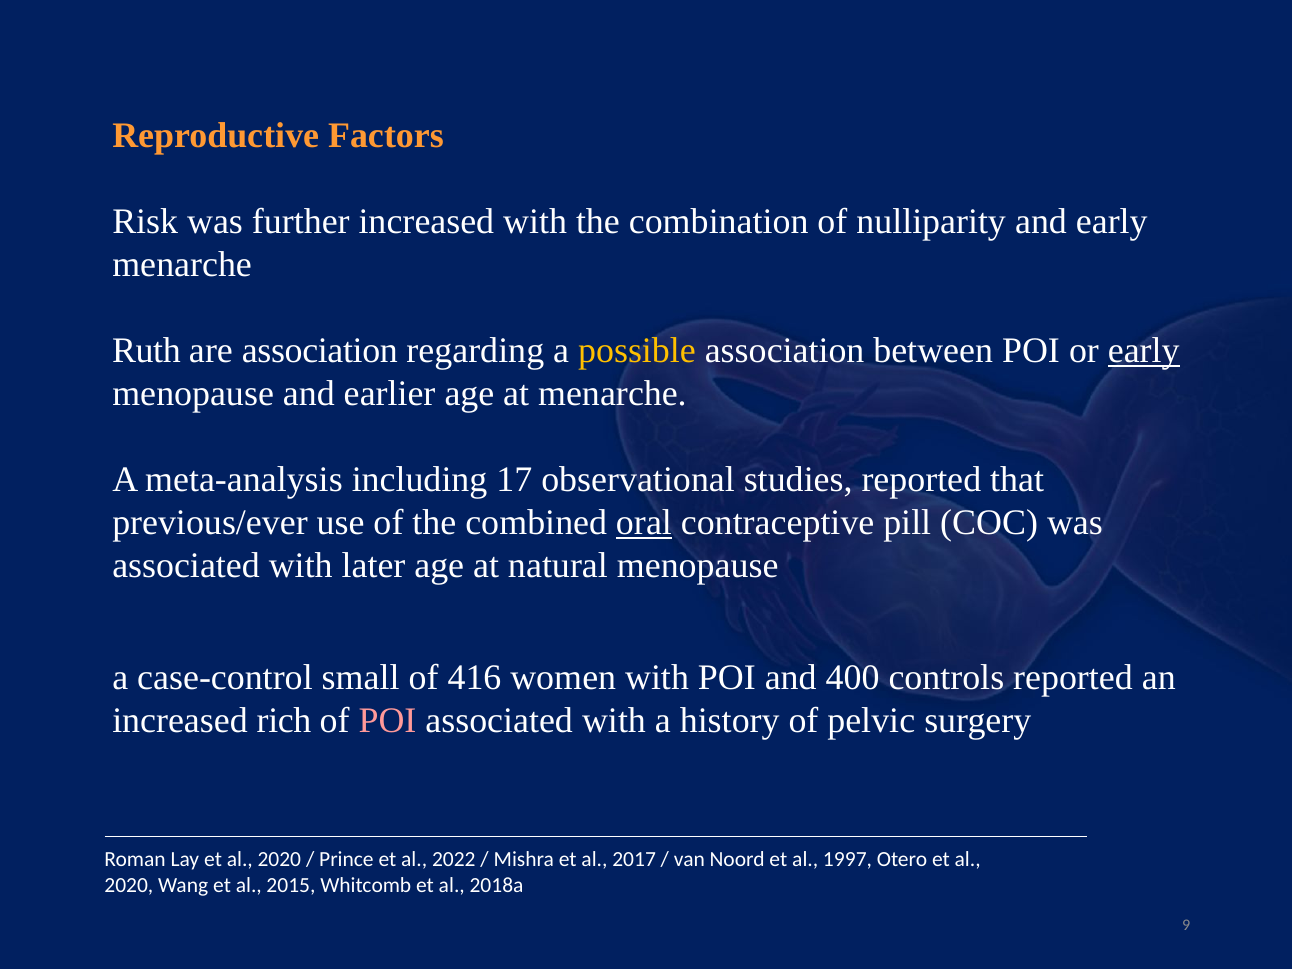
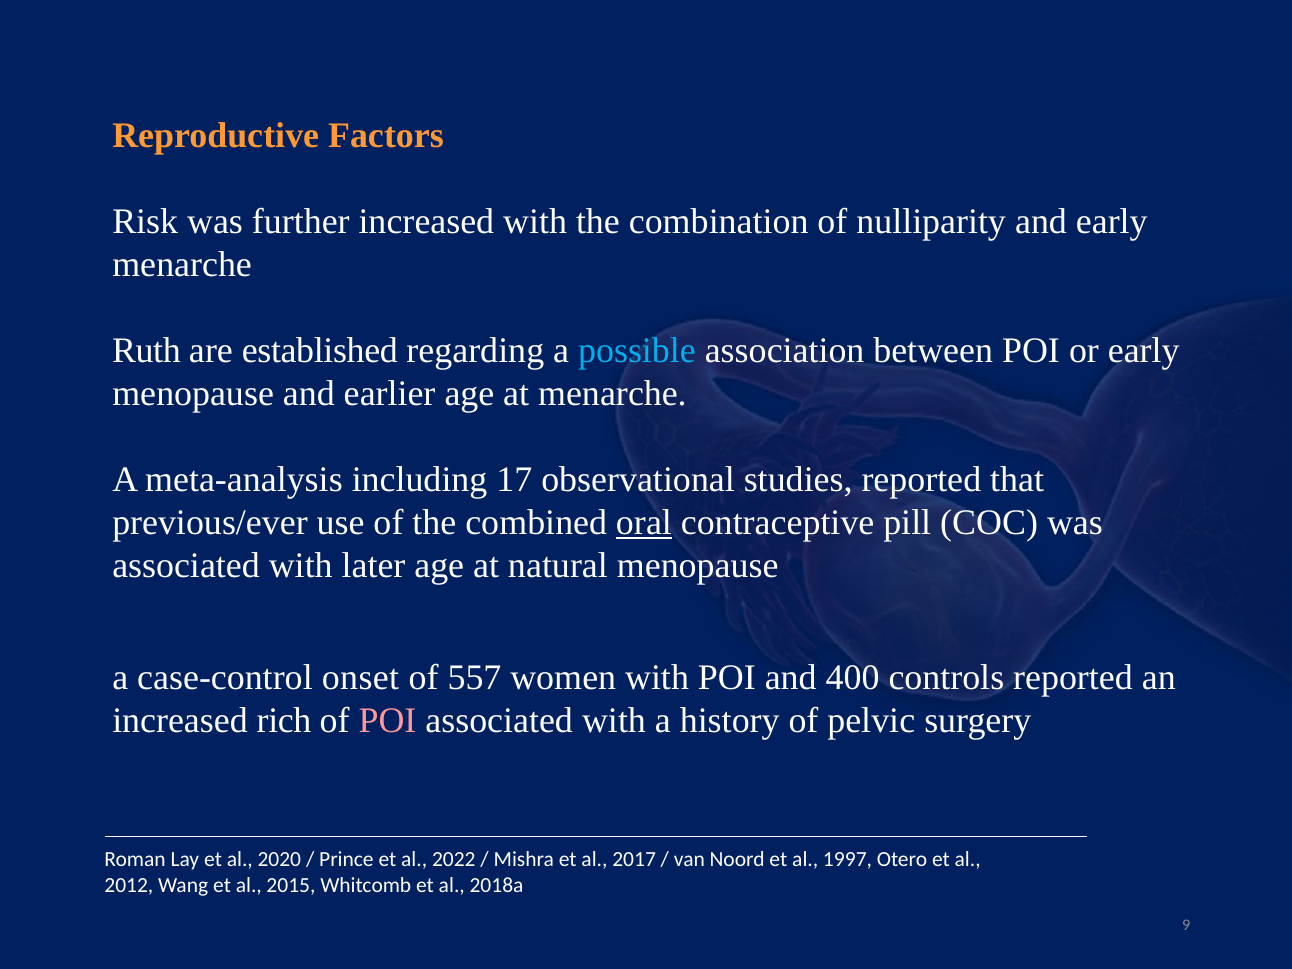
are association: association -> established
possible colour: yellow -> light blue
early at (1144, 351) underline: present -> none
small: small -> onset
416: 416 -> 557
2020 at (129, 885): 2020 -> 2012
